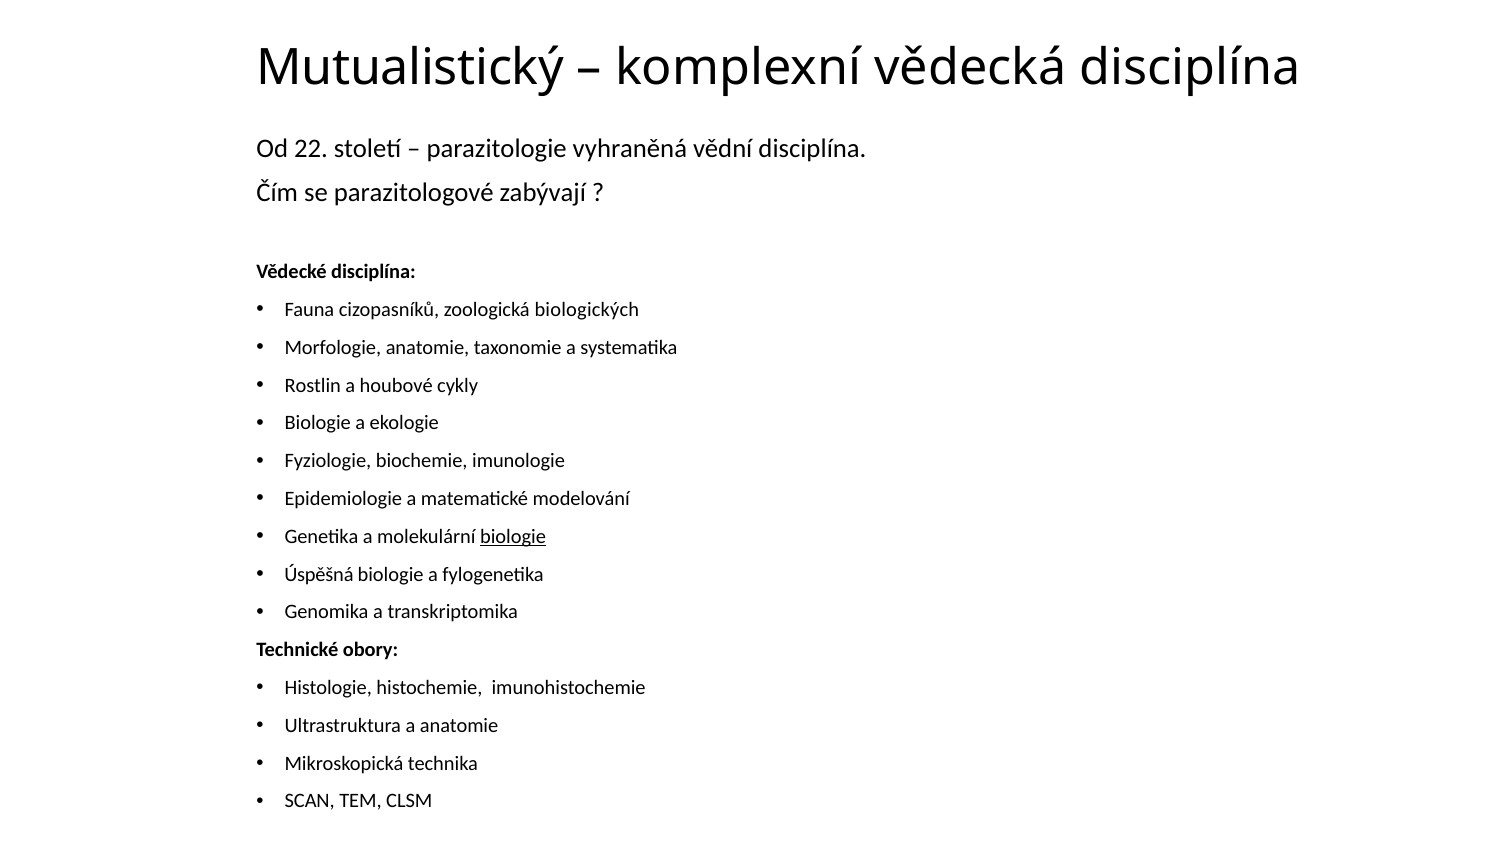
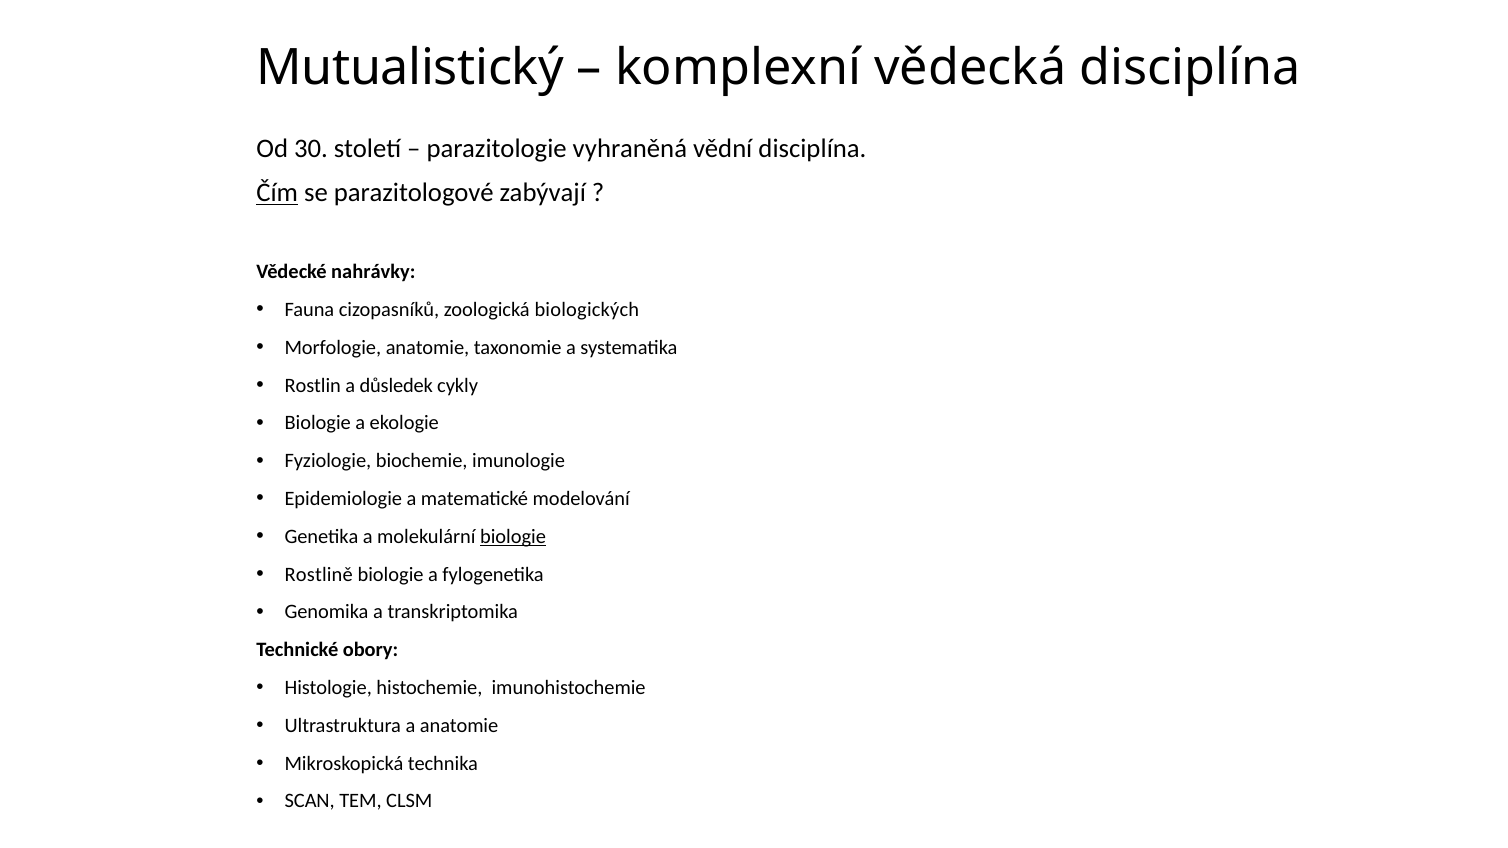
22: 22 -> 30
Čím underline: none -> present
Vědecké disciplína: disciplína -> nahrávky
houbové: houbové -> důsledek
Úspěšná: Úspěšná -> Rostlině
